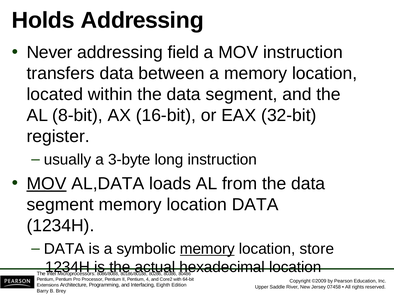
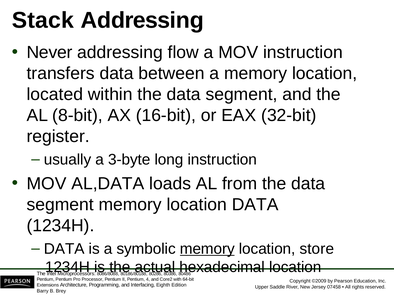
Holds: Holds -> Stack
field: field -> flow
MOV at (47, 184) underline: present -> none
